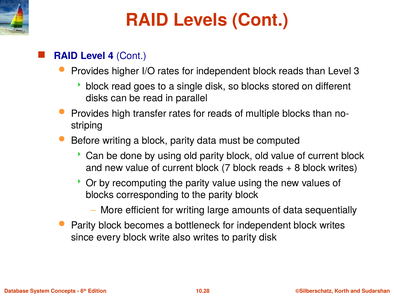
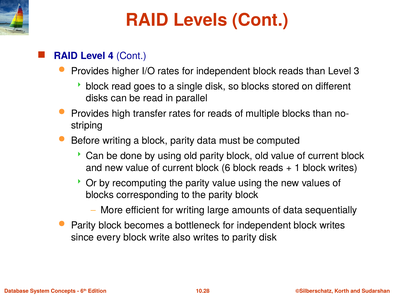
7: 7 -> 6
8: 8 -> 1
